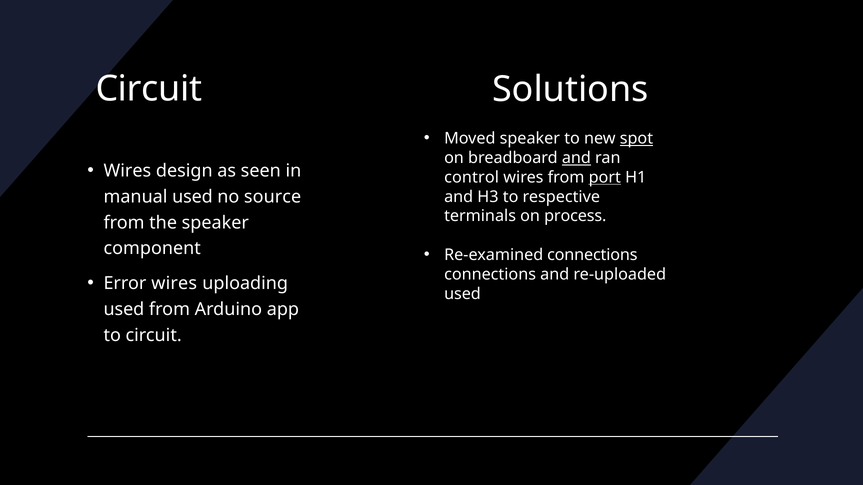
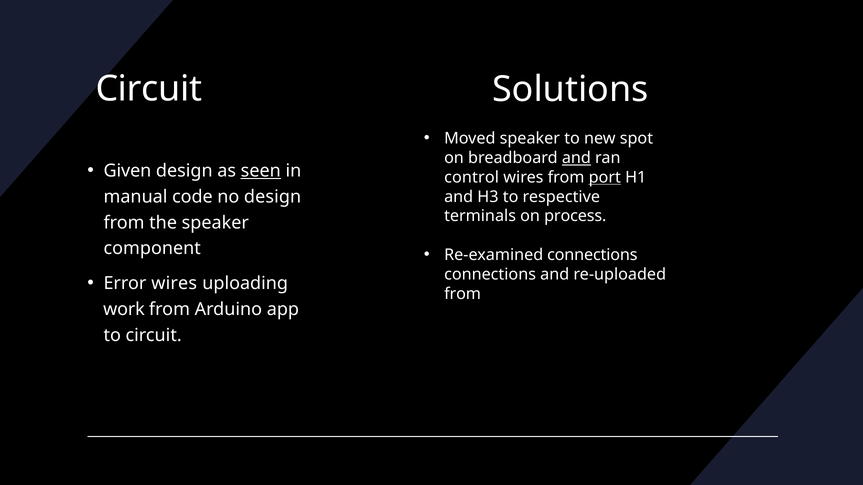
spot underline: present -> none
Wires at (127, 171): Wires -> Given
seen underline: none -> present
manual used: used -> code
no source: source -> design
used at (462, 294): used -> from
used at (124, 310): used -> work
